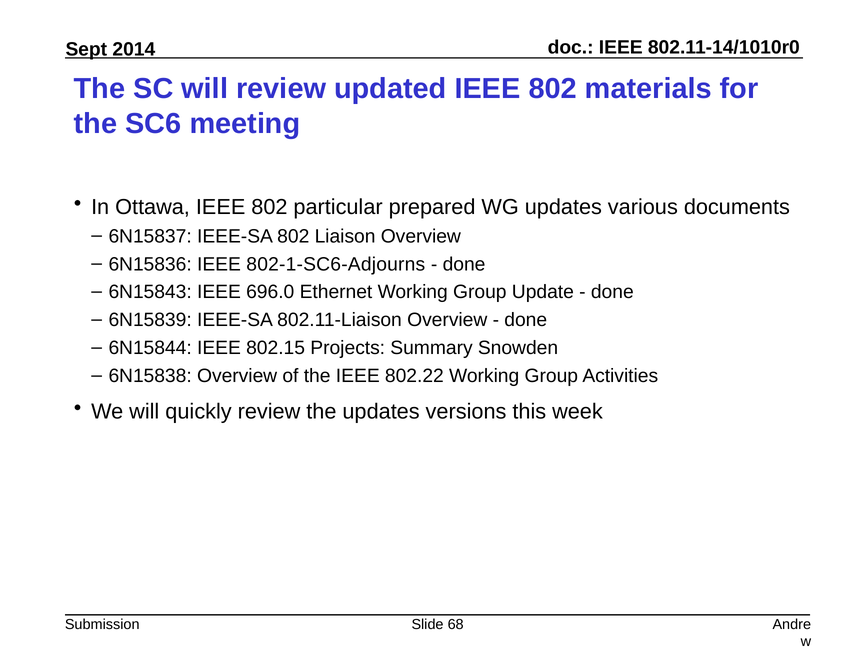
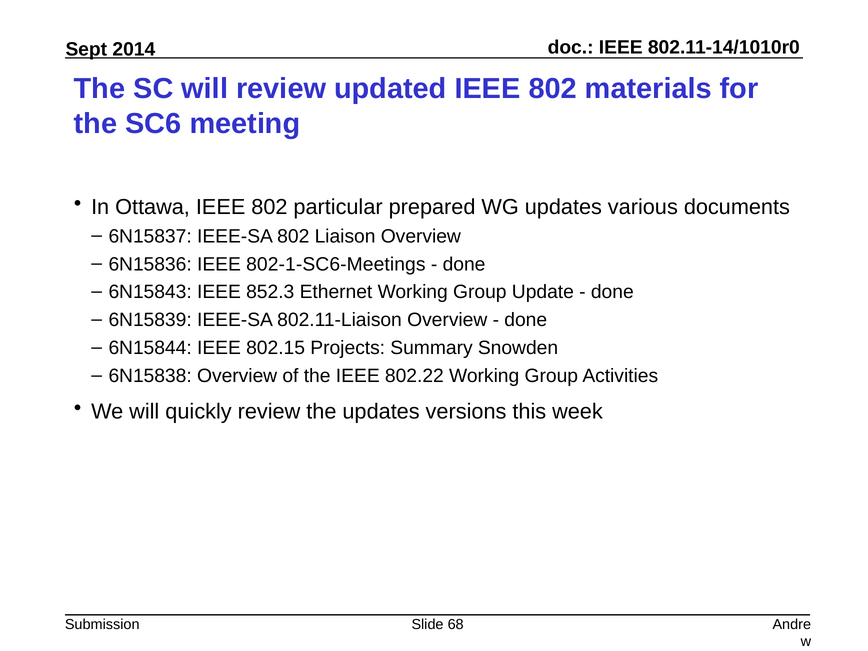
802-1-SC6-Adjourns: 802-1-SC6-Adjourns -> 802-1-SC6-Meetings
696.0: 696.0 -> 852.3
